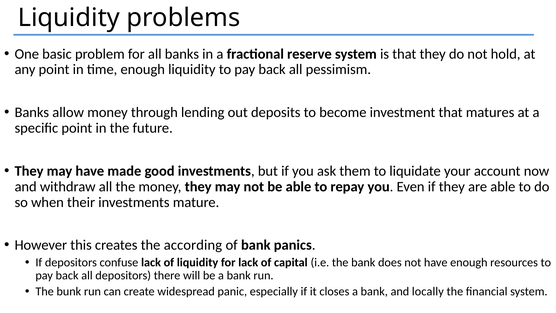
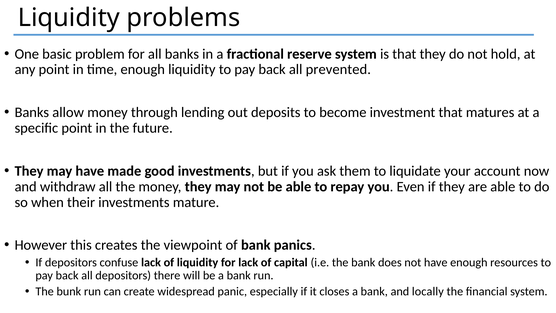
pessimism: pessimism -> prevented
according: according -> viewpoint
